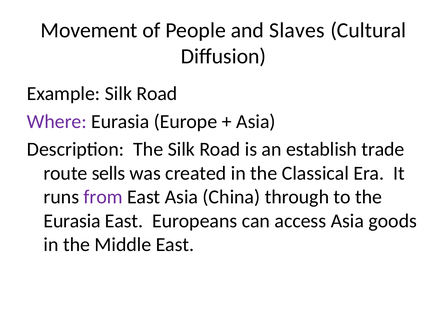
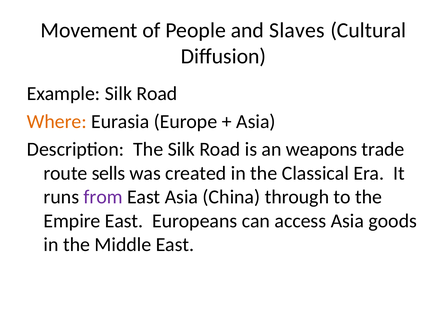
Where colour: purple -> orange
establish: establish -> weapons
Eurasia at (72, 221): Eurasia -> Empire
